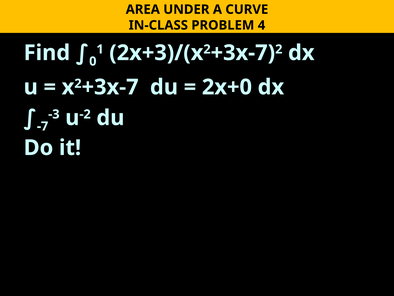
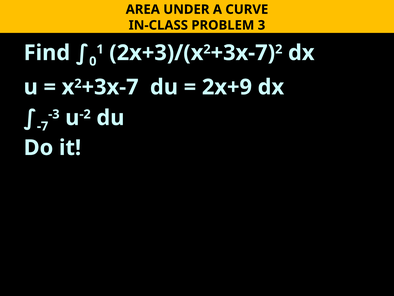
4: 4 -> 3
2x+0: 2x+0 -> 2x+9
